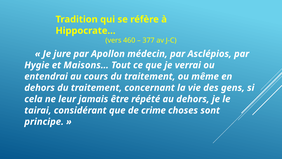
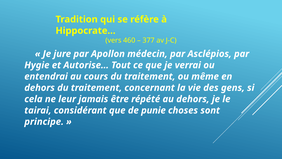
Maisons…: Maisons… -> Autorise…
crime: crime -> punie
